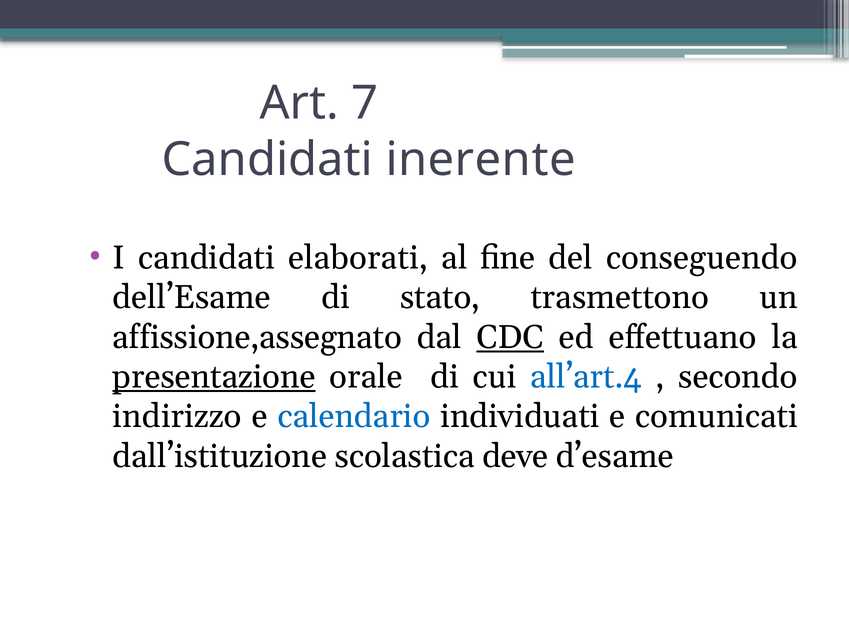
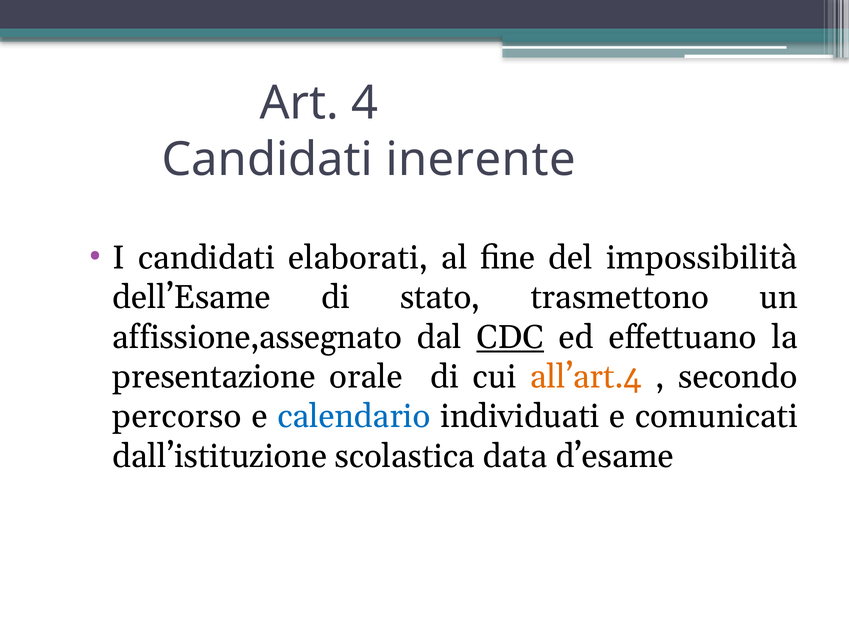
7: 7 -> 4
conseguendo: conseguendo -> impossibilità
presentazione underline: present -> none
all’art.4 colour: blue -> orange
indirizzo: indirizzo -> percorso
deve: deve -> data
